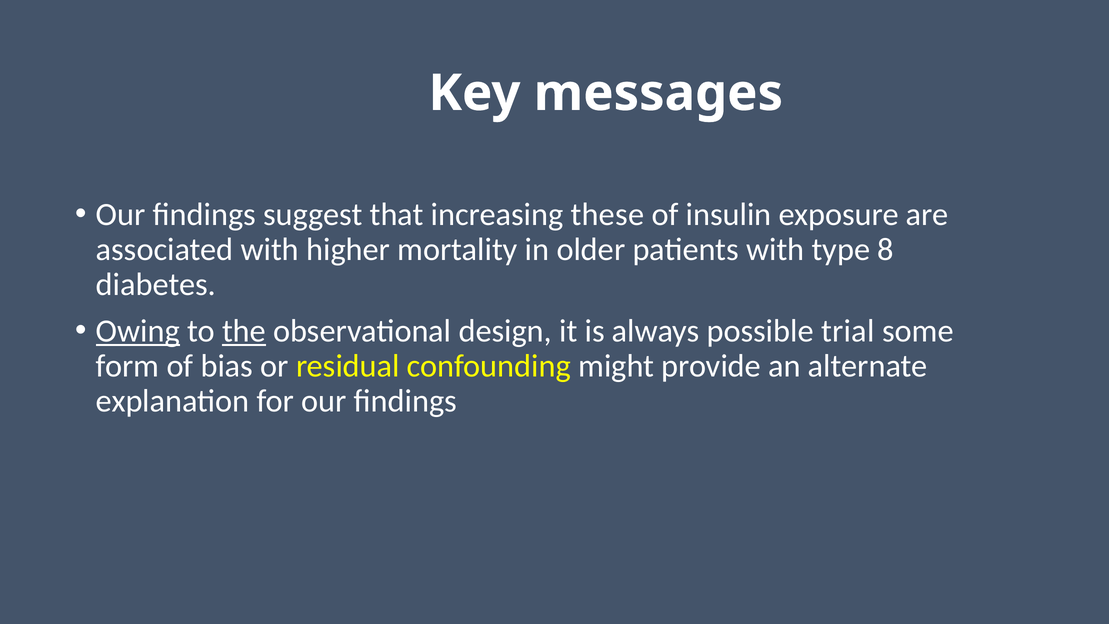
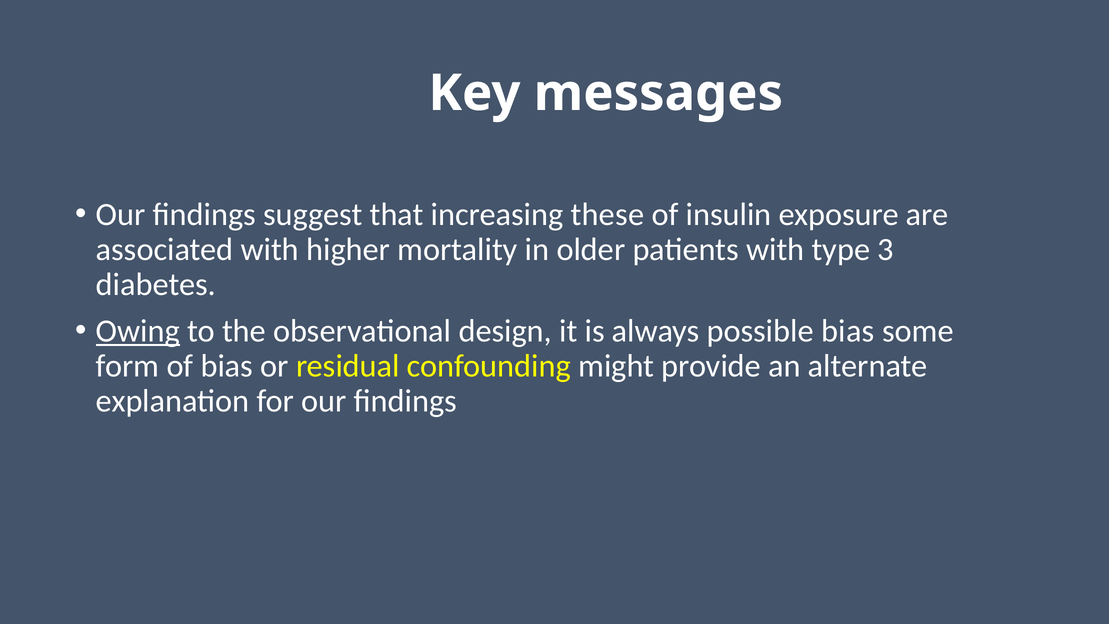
8: 8 -> 3
the underline: present -> none
possible trial: trial -> bias
